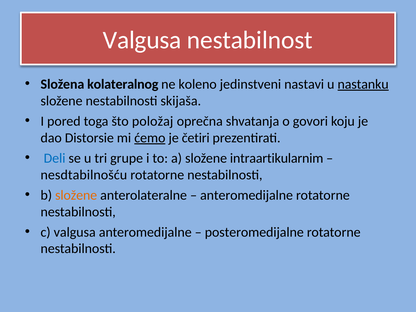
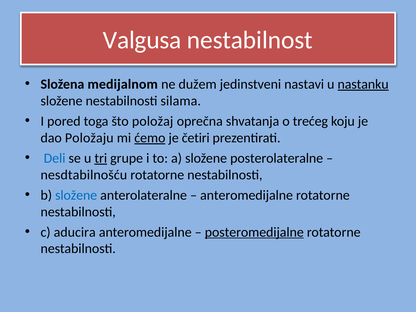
kolateralnog: kolateralnog -> medijalnom
koleno: koleno -> dužem
skijaša: skijaša -> silama
govori: govori -> trećeg
Distorsie: Distorsie -> Položaju
tri underline: none -> present
intraartikularnim: intraartikularnim -> posterolateralne
složene at (76, 195) colour: orange -> blue
c valgusa: valgusa -> aducira
posteromedijalne underline: none -> present
